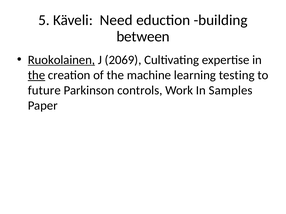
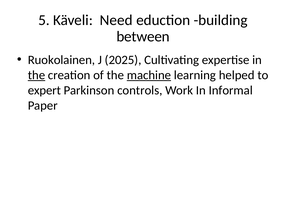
Ruokolainen underline: present -> none
2069: 2069 -> 2025
machine underline: none -> present
testing: testing -> helped
future: future -> expert
Samples: Samples -> Informal
